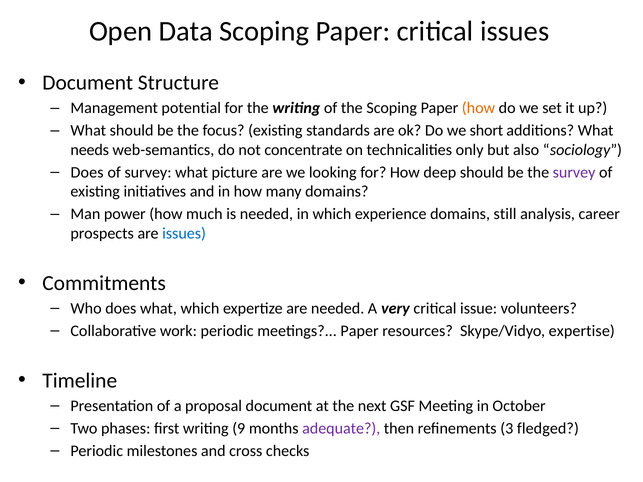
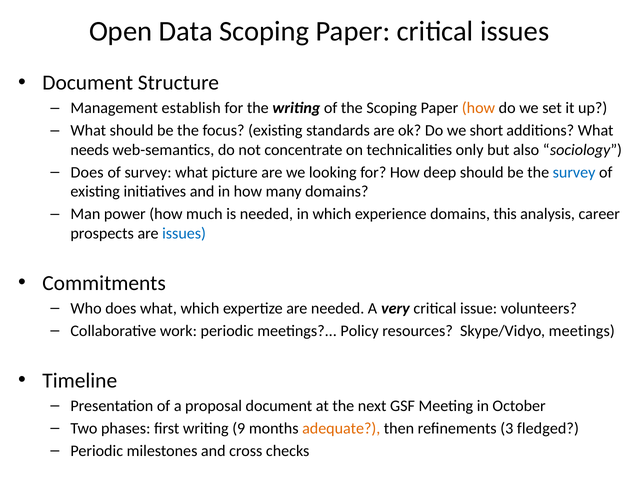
potential: potential -> establish
survey at (574, 172) colour: purple -> blue
still: still -> this
meetings Paper: Paper -> Policy
Skype/Vidyo expertise: expertise -> meetings
adequate colour: purple -> orange
